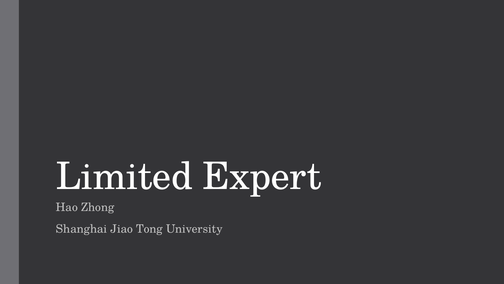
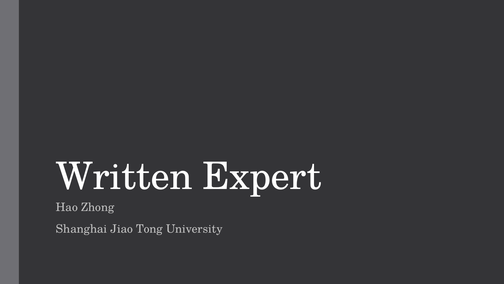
Limited: Limited -> Written
